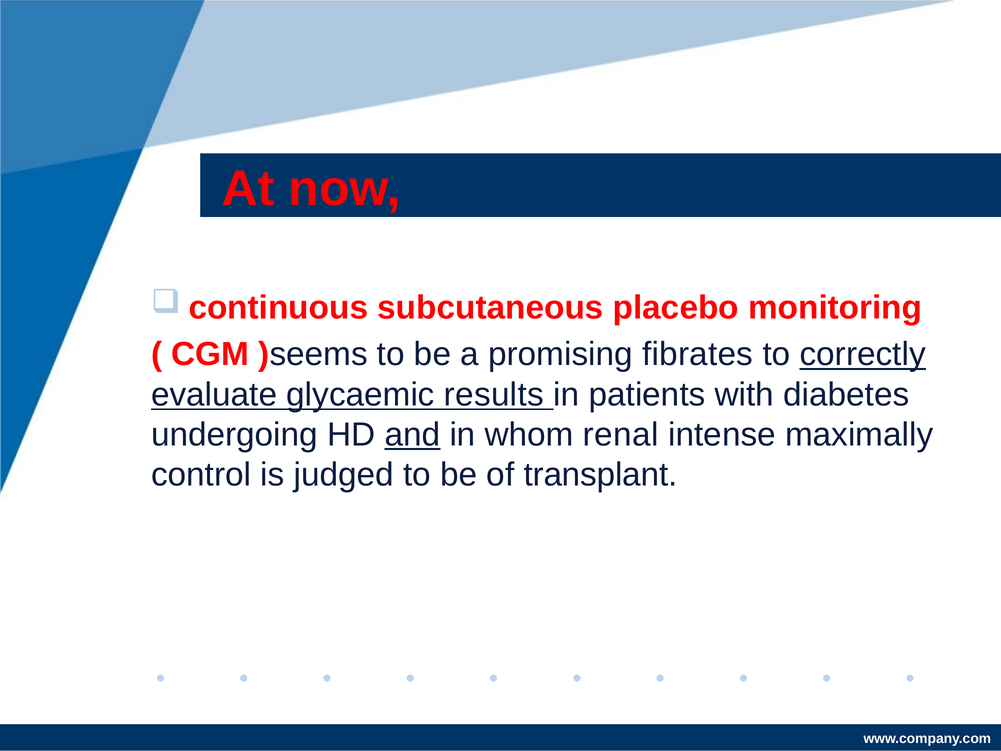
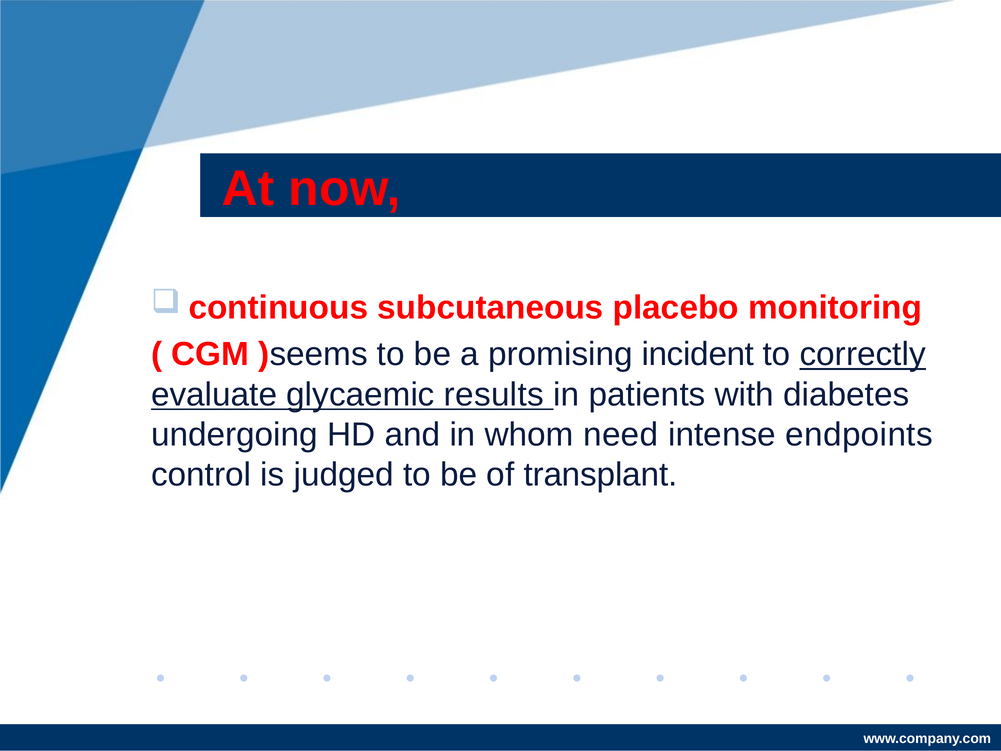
fibrates: fibrates -> incident
and underline: present -> none
renal: renal -> need
maximally: maximally -> endpoints
